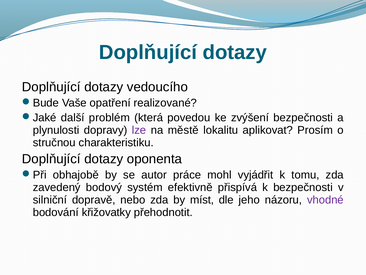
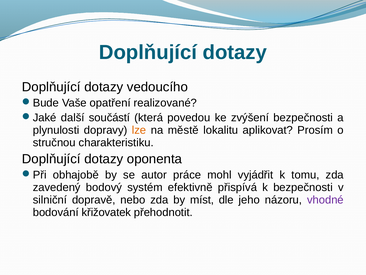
problém: problém -> součástí
lze colour: purple -> orange
křižovatky: křižovatky -> křižovatek
